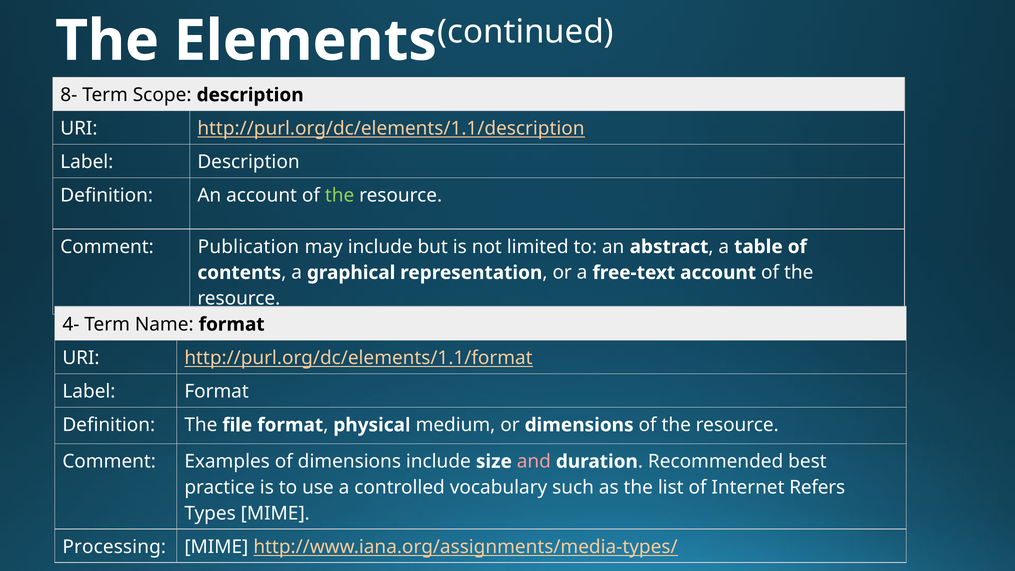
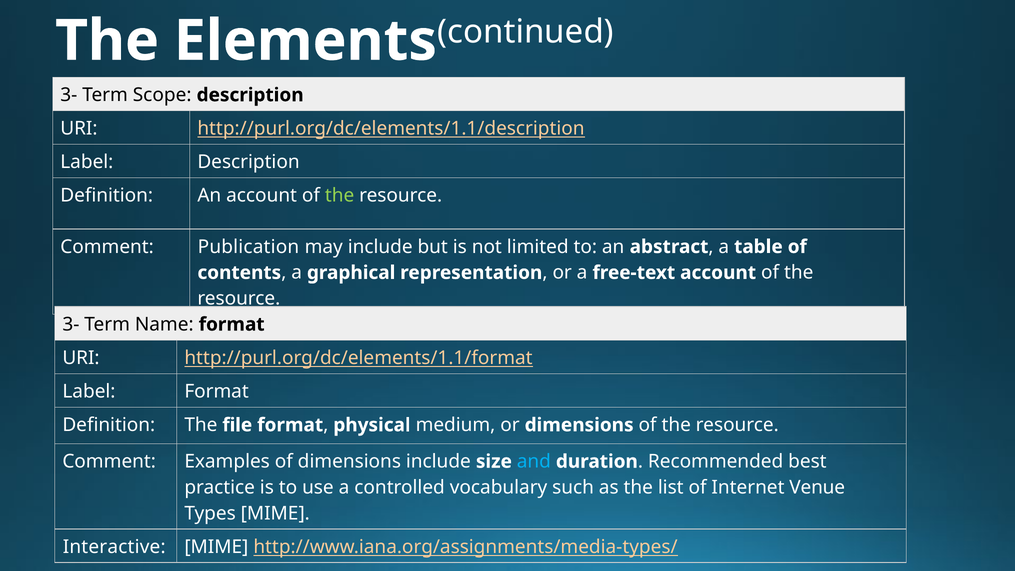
8- at (69, 95): 8- -> 3-
4- at (71, 324): 4- -> 3-
and colour: pink -> light blue
Refers: Refers -> Venue
Processing: Processing -> Interactive
